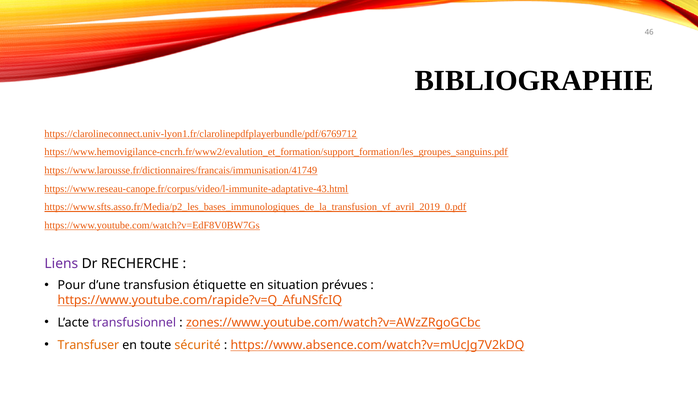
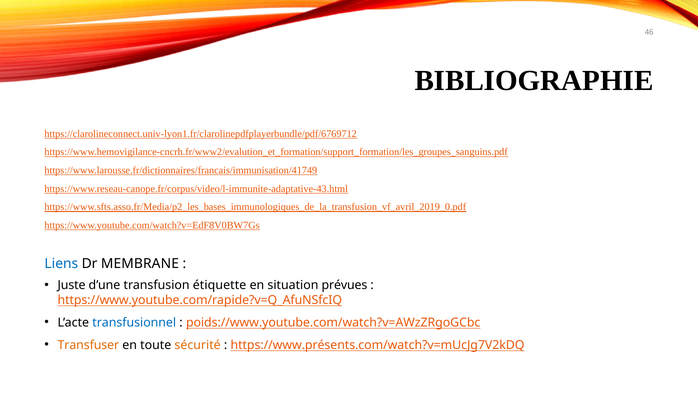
Liens colour: purple -> blue
RECHERCHE: RECHERCHE -> MEMBRANE
Pour: Pour -> Juste
transfusionnel colour: purple -> blue
zones://www.youtube.com/watch?v=AWzZRgoGCbc: zones://www.youtube.com/watch?v=AWzZRgoGCbc -> poids://www.youtube.com/watch?v=AWzZRgoGCbc
https://www.absence.com/watch?v=mUcJg7V2kDQ: https://www.absence.com/watch?v=mUcJg7V2kDQ -> https://www.présents.com/watch?v=mUcJg7V2kDQ
